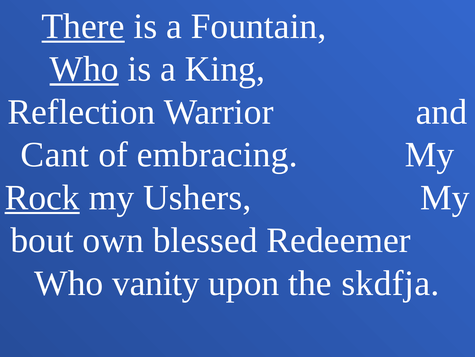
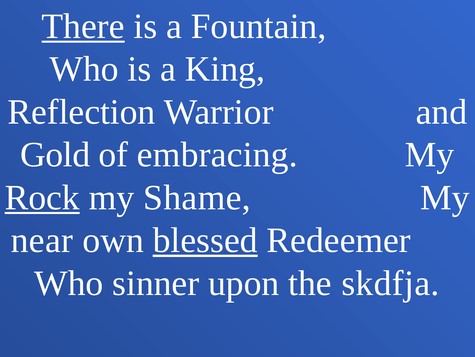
Who at (84, 69) underline: present -> none
Cant: Cant -> Gold
Ushers: Ushers -> Shame
bout: bout -> near
blessed underline: none -> present
vanity: vanity -> sinner
